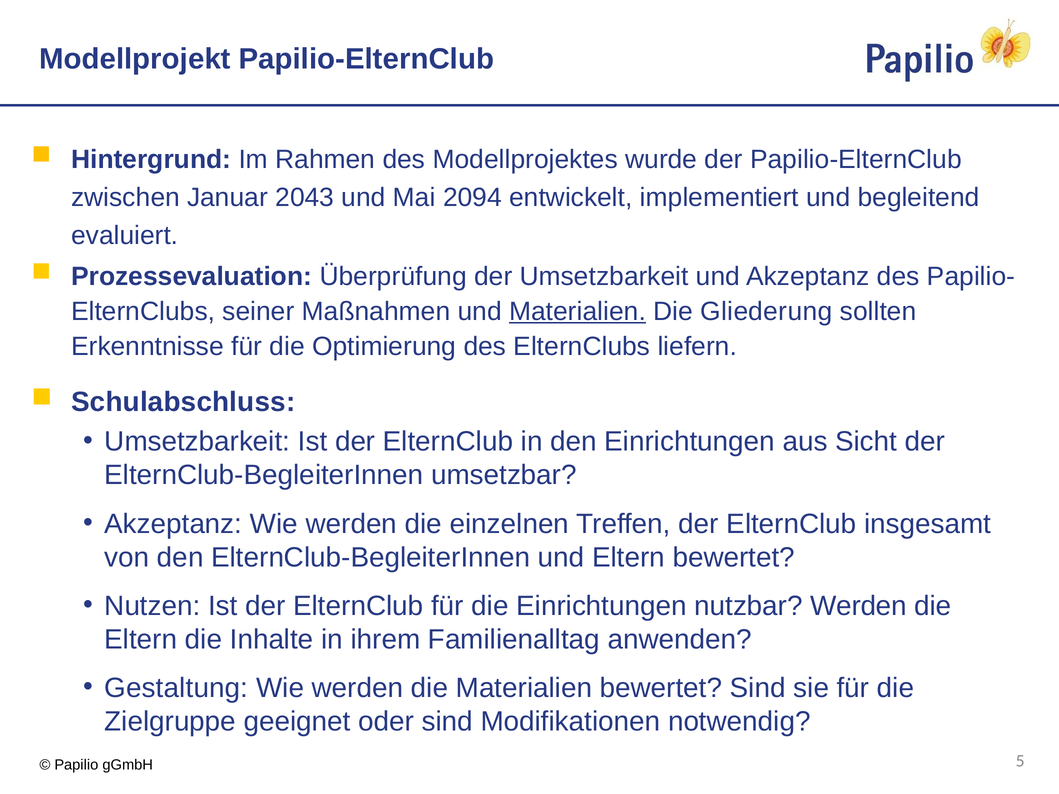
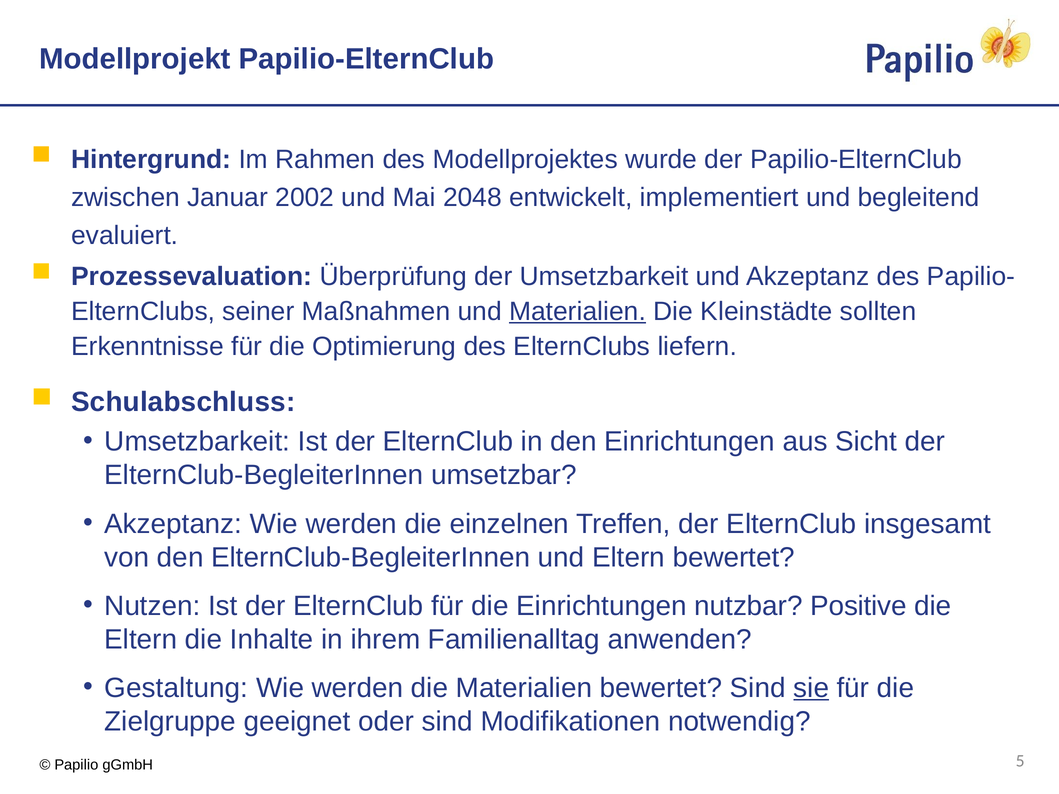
2043: 2043 -> 2002
2094: 2094 -> 2048
Gliederung: Gliederung -> Kleinstädte
nutzbar Werden: Werden -> Positive
sie underline: none -> present
